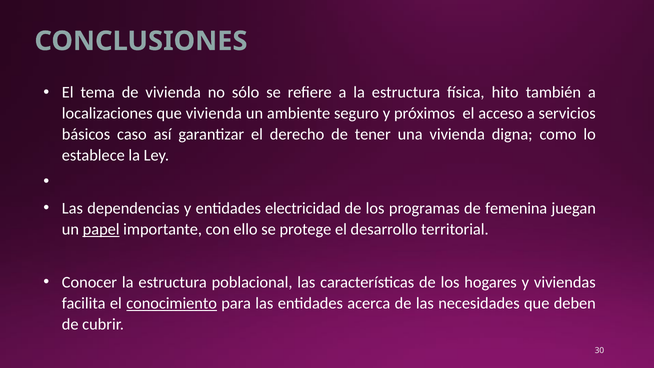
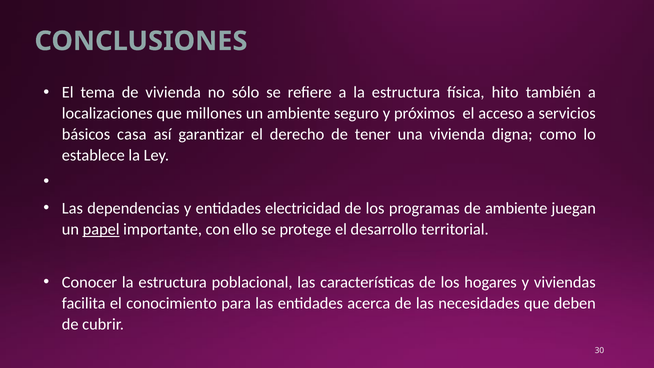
que vivienda: vivienda -> millones
caso: caso -> casa
de femenina: femenina -> ambiente
conocimiento underline: present -> none
